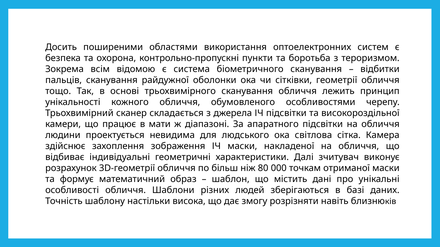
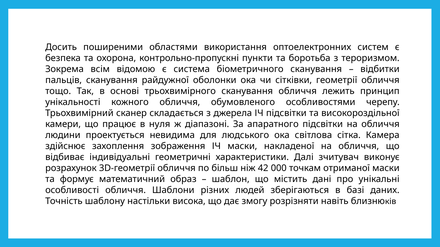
мати: мати -> нуля
80: 80 -> 42
